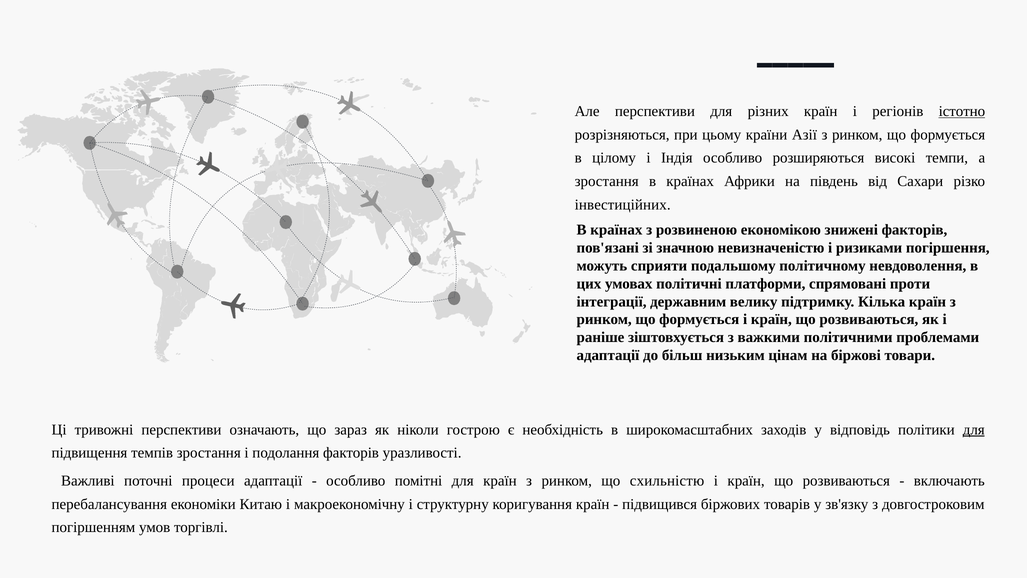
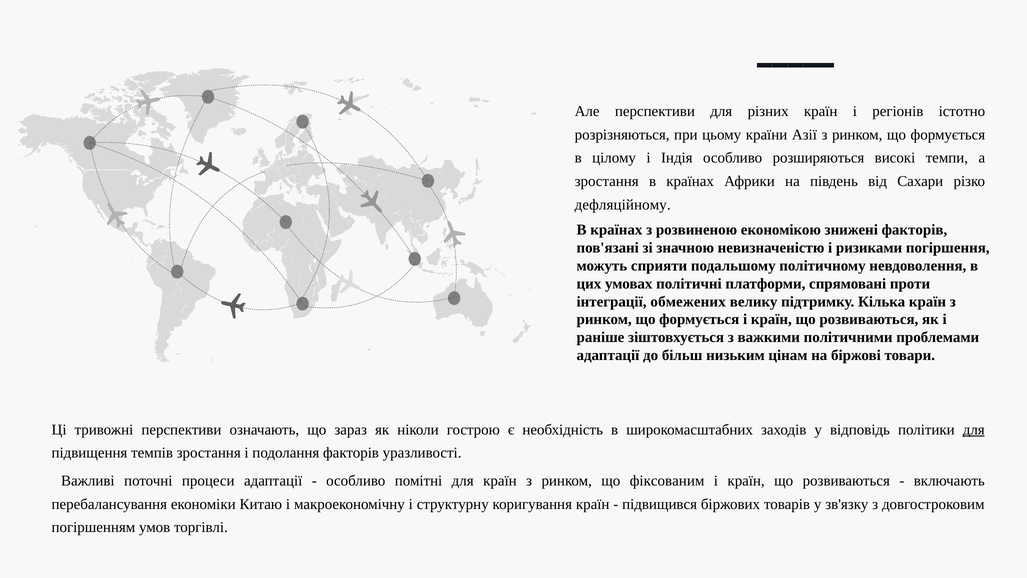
істотно underline: present -> none
інвестиційних: інвестиційних -> дефляційному
державним: державним -> обмежених
схильністю: схильністю -> фіксованим
